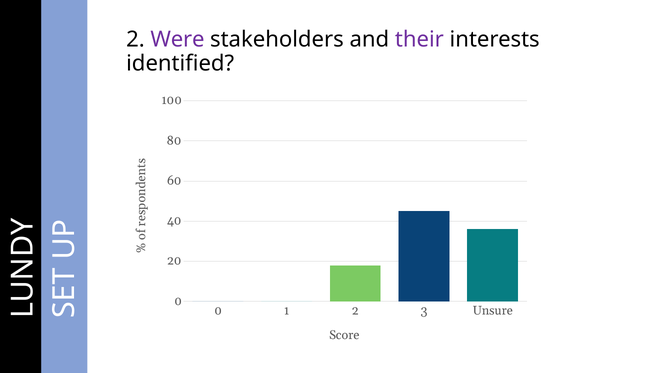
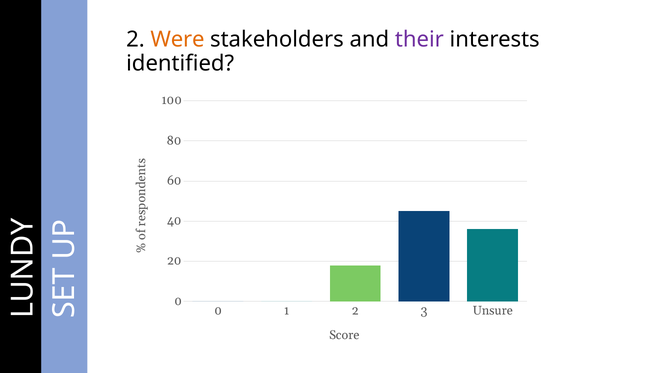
Were colour: purple -> orange
